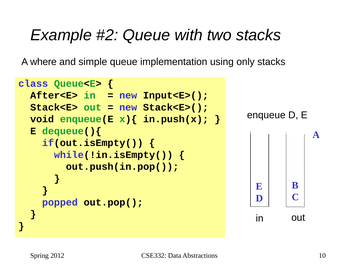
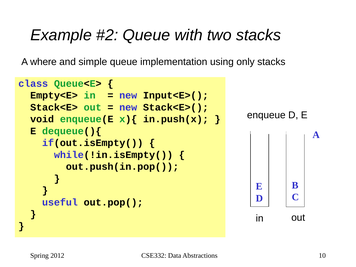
After<E>: After<E> -> Empty<E>
popped: popped -> useful
